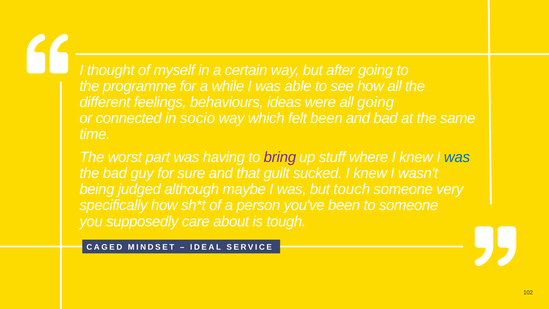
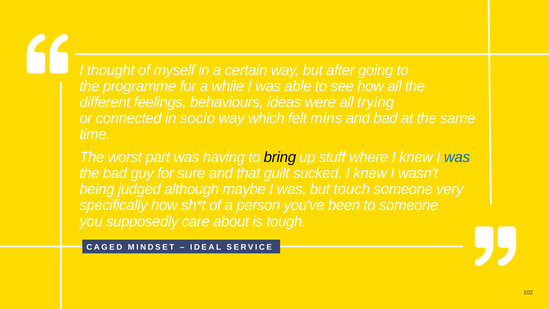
all going: going -> trying
felt been: been -> mins
bring colour: purple -> black
